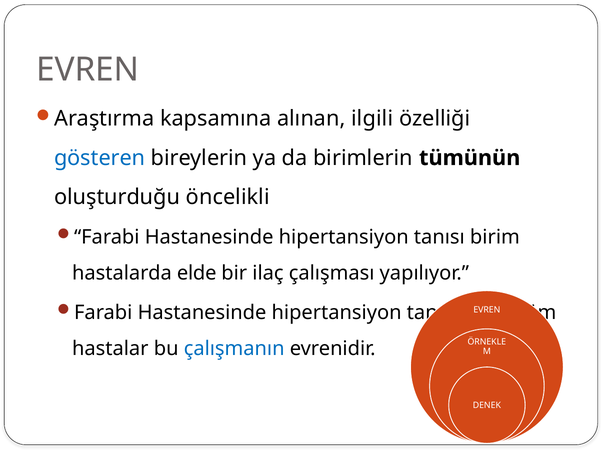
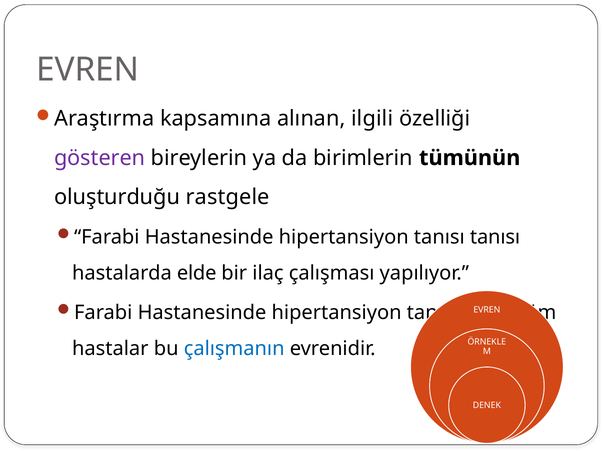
gösteren colour: blue -> purple
öncelikli: öncelikli -> rastgele
tanısı birim: birim -> tanısı
